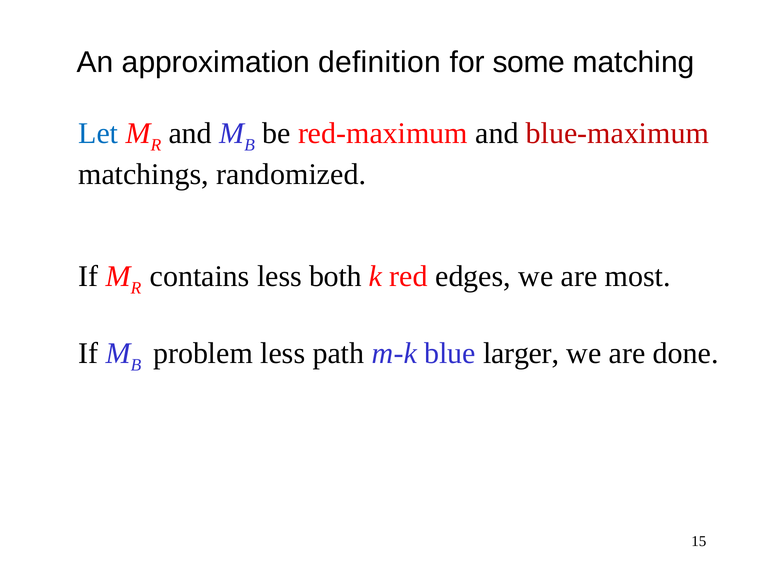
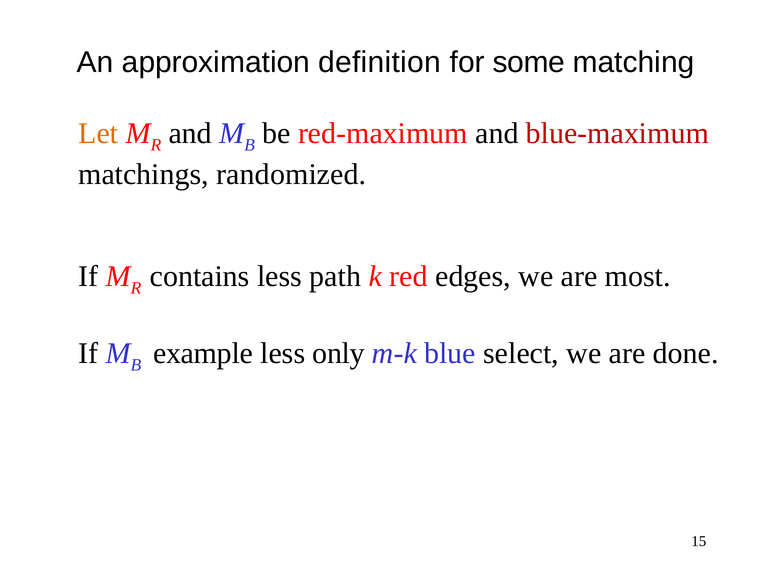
Let colour: blue -> orange
both: both -> path
problem: problem -> example
path: path -> only
larger: larger -> select
